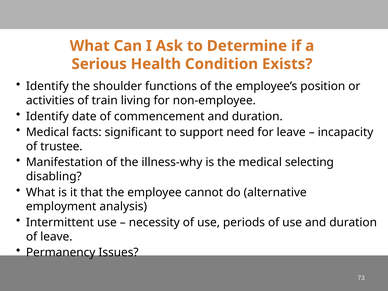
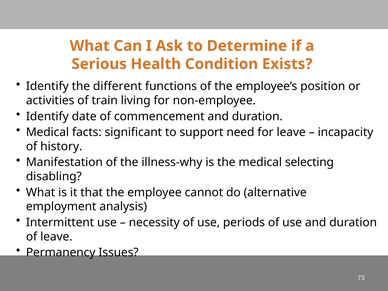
shoulder: shoulder -> different
trustee: trustee -> history
